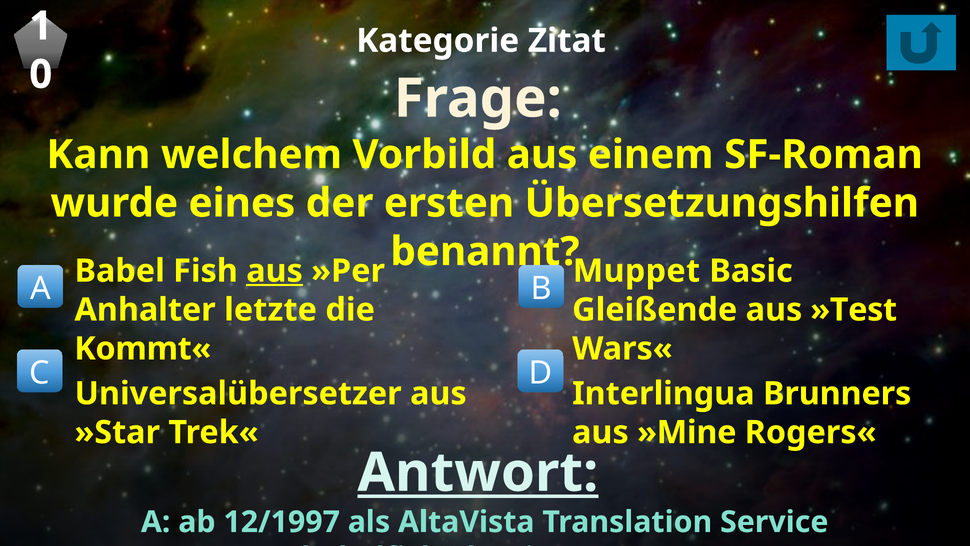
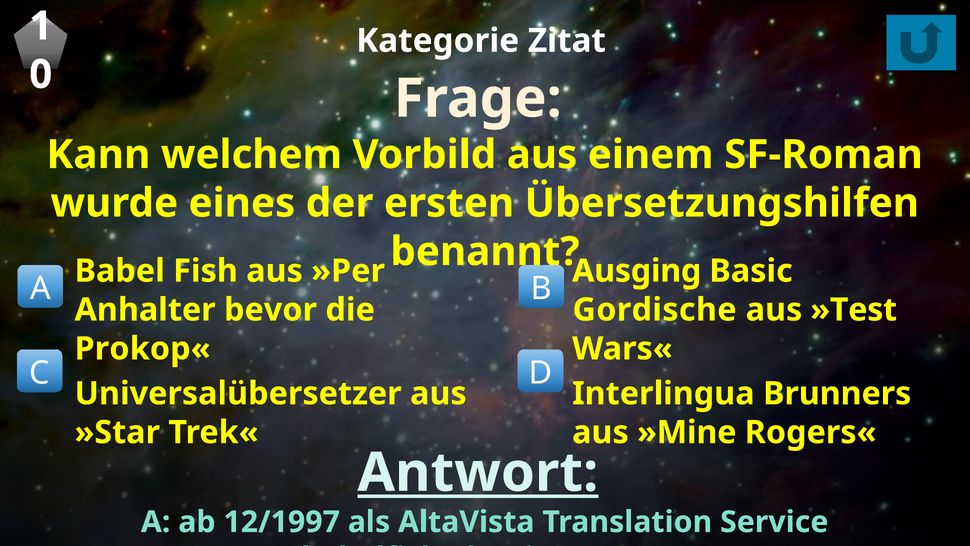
aus at (275, 271) underline: present -> none
Muppet: Muppet -> Ausging
letzte: letzte -> bevor
Gleißende: Gleißende -> Gordische
Kommt«: Kommt« -> Prokop«
